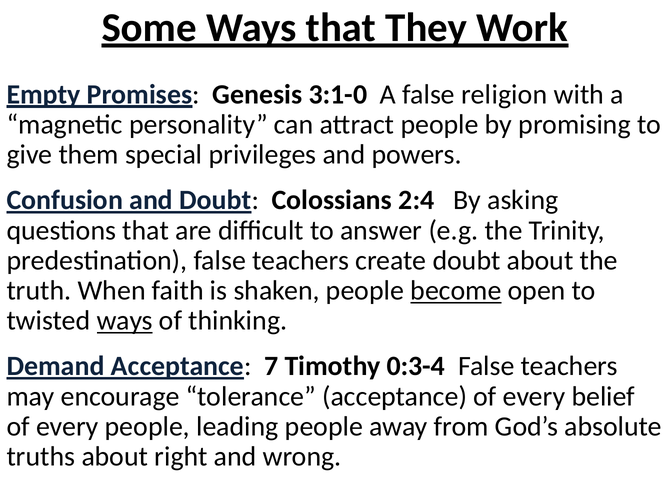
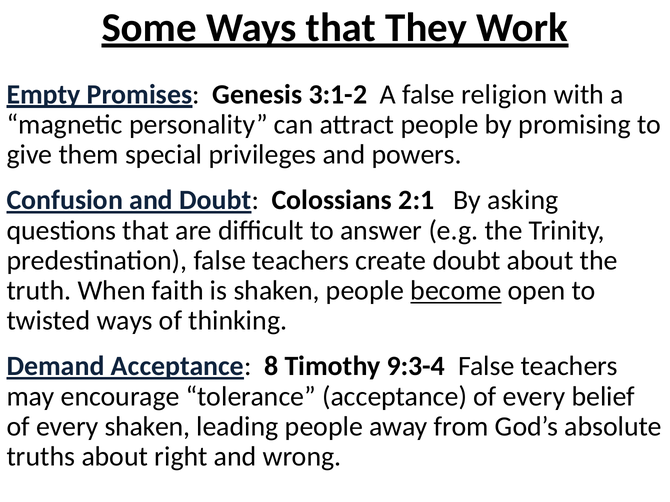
3:1-0: 3:1-0 -> 3:1-2
2:4: 2:4 -> 2:1
ways at (125, 321) underline: present -> none
7: 7 -> 8
0:3-4: 0:3-4 -> 9:3-4
every people: people -> shaken
